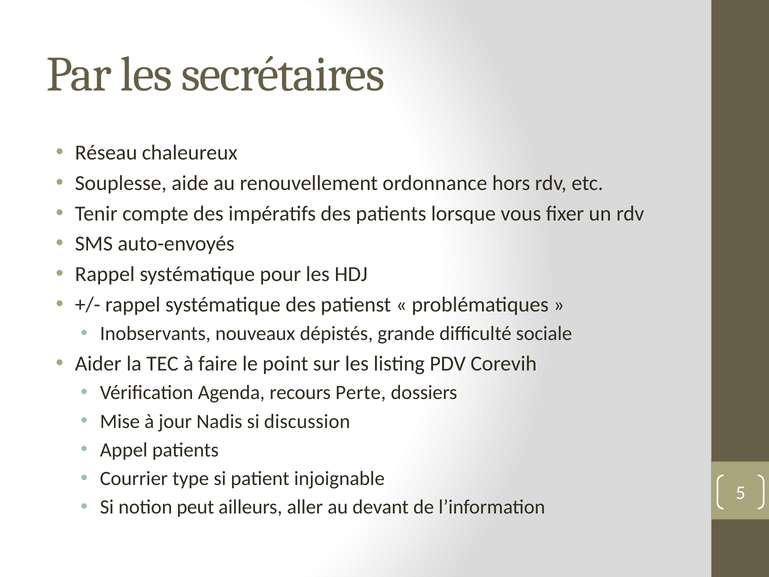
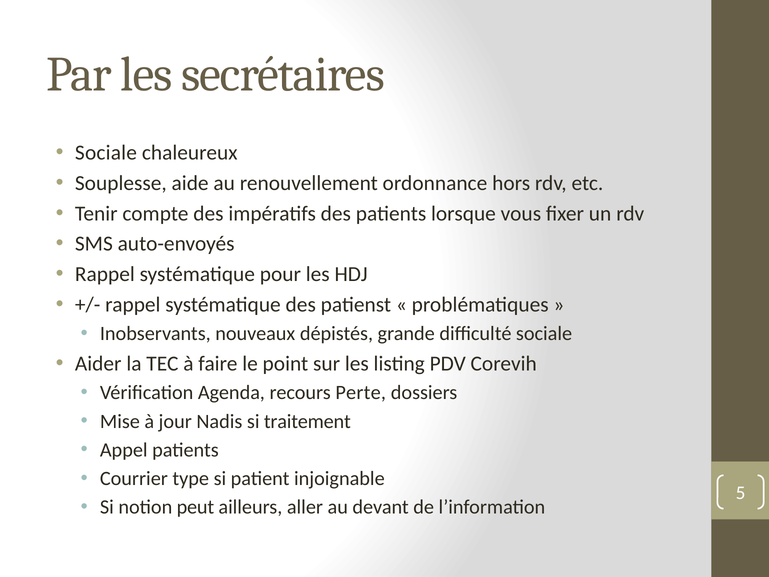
Réseau at (106, 153): Réseau -> Sociale
discussion: discussion -> traitement
